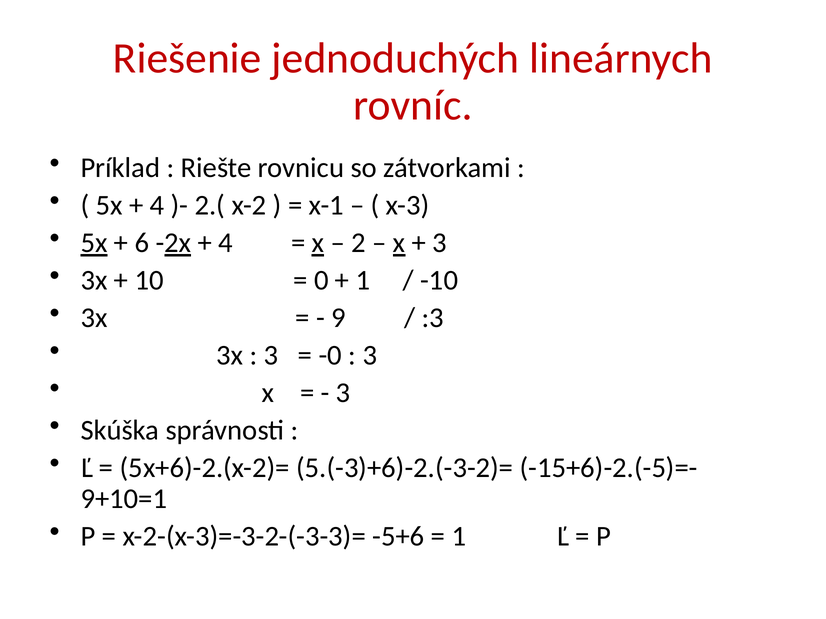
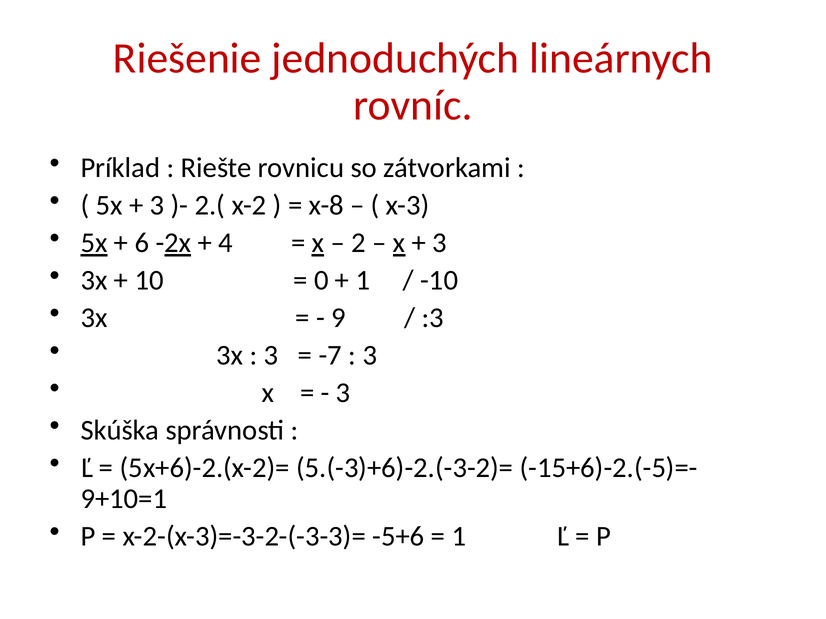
4 at (157, 205): 4 -> 3
x-1: x-1 -> x-8
-0: -0 -> -7
